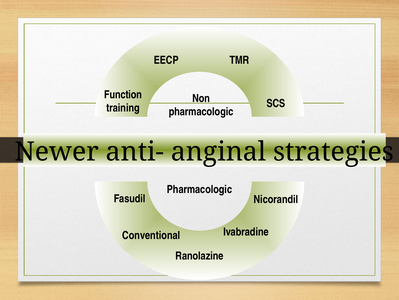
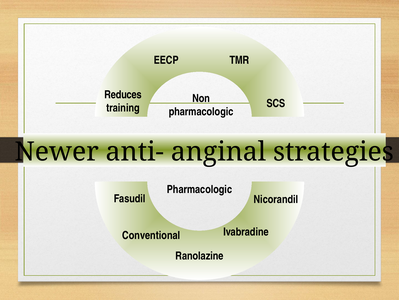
Function: Function -> Reduces
